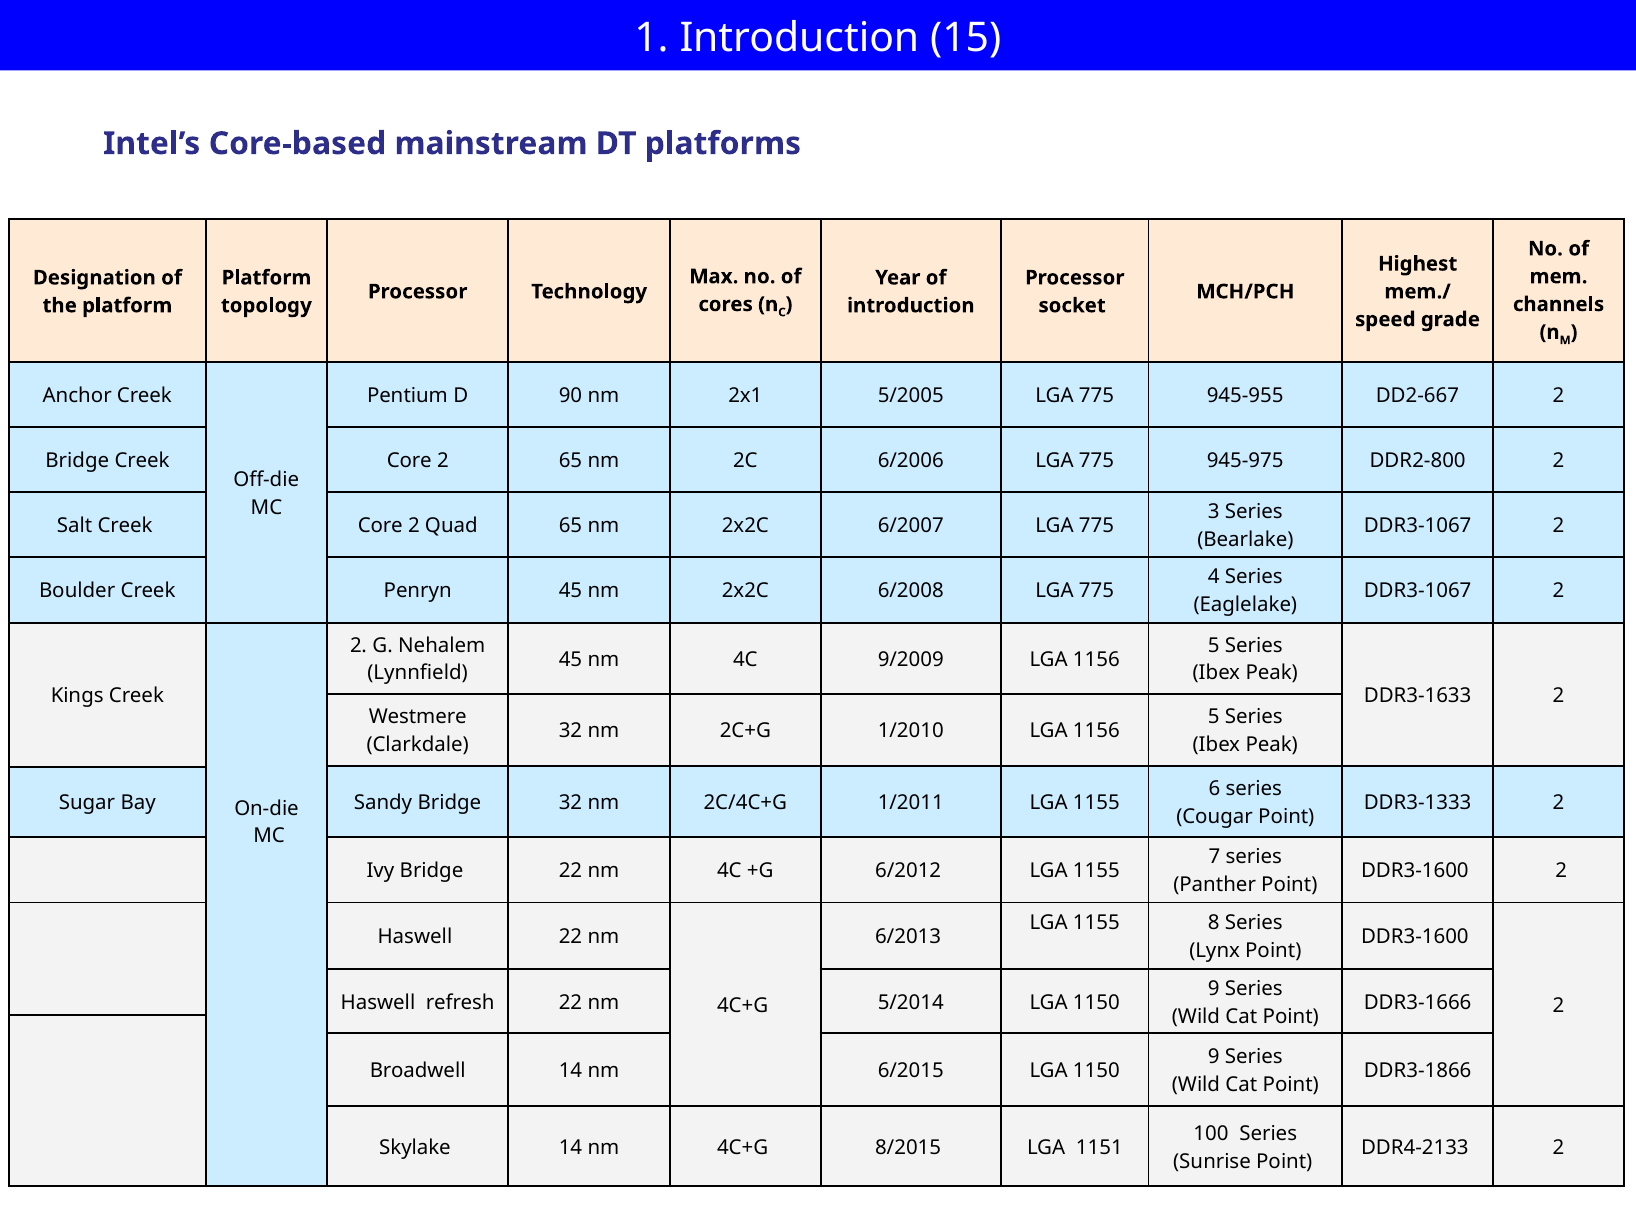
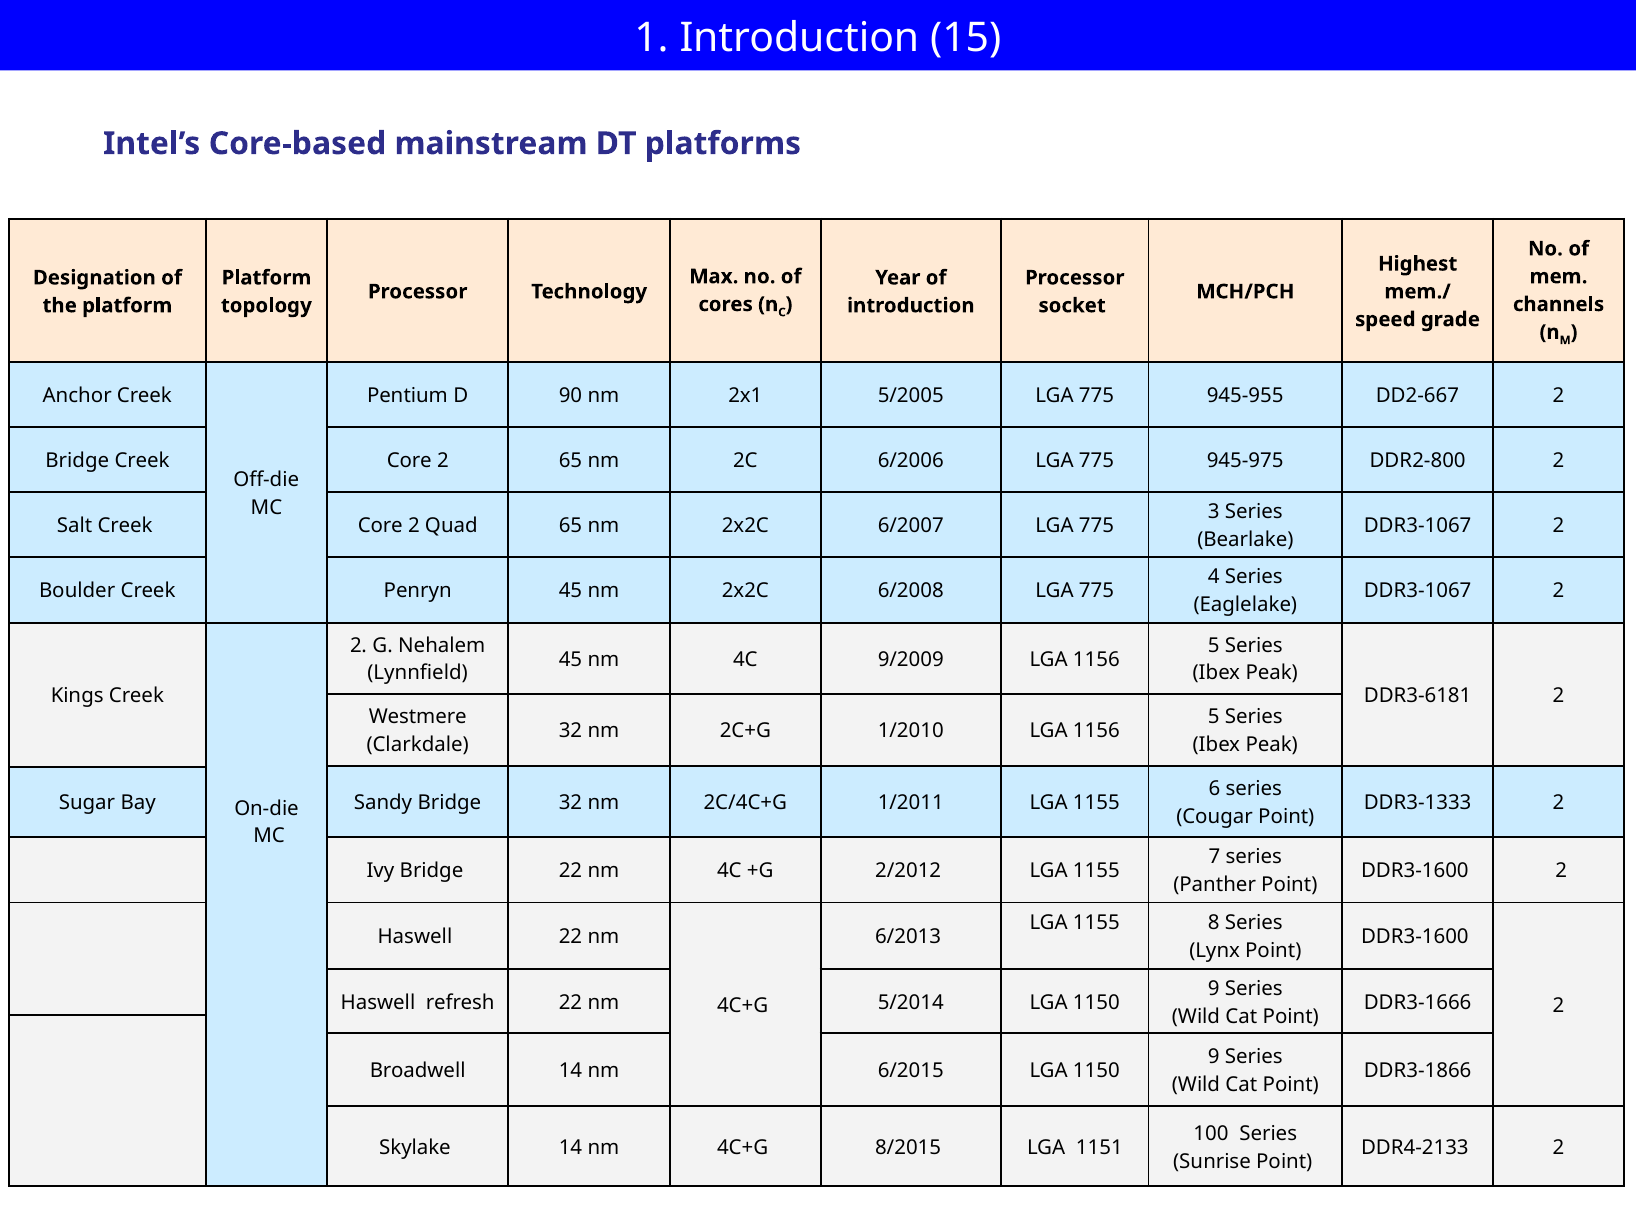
DDR3-1633: DDR3-1633 -> DDR3-6181
6/2012: 6/2012 -> 2/2012
